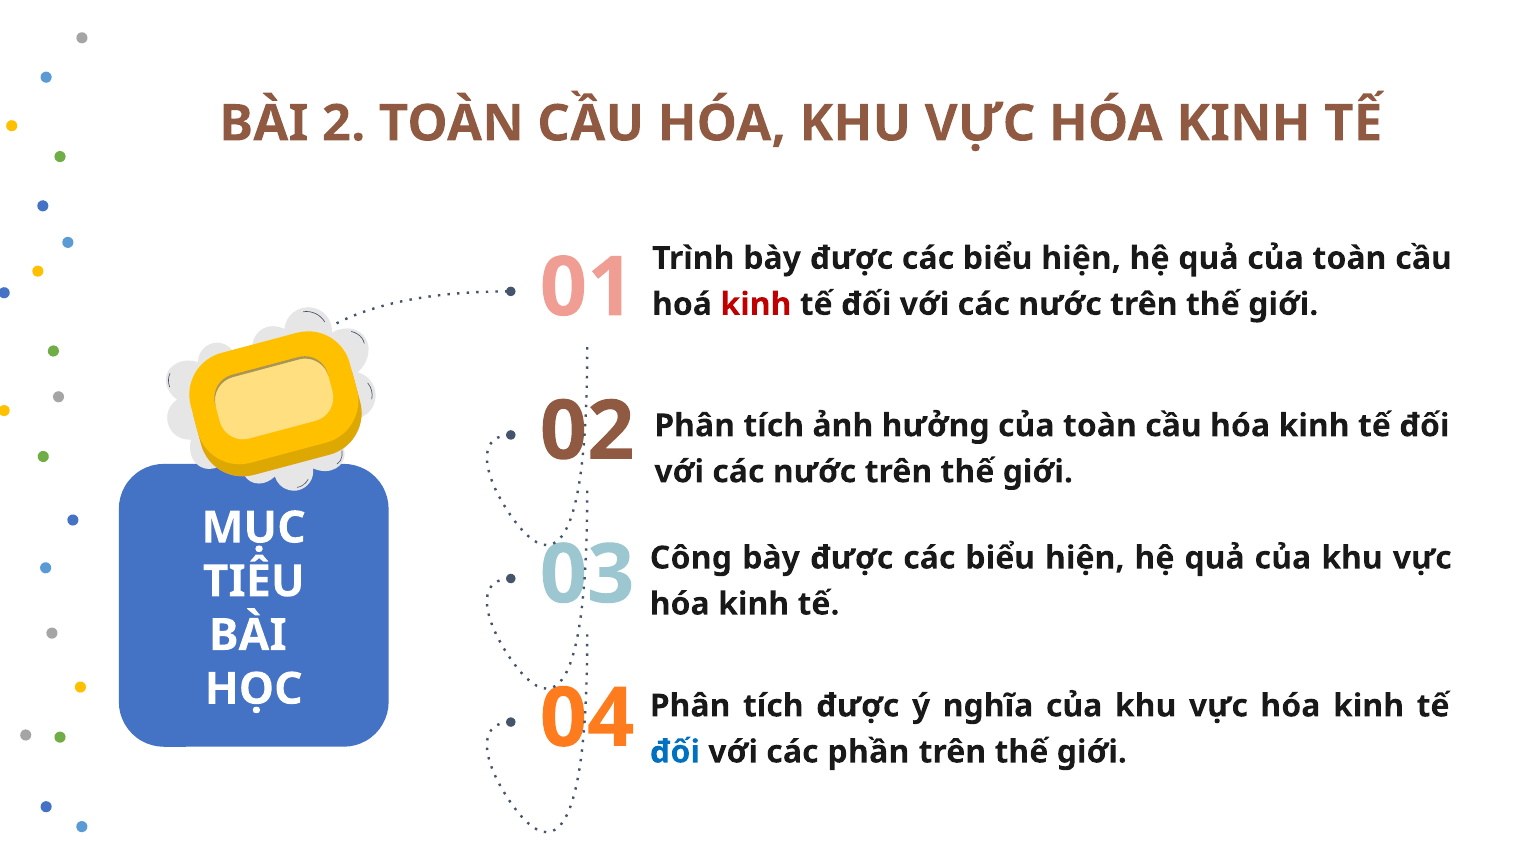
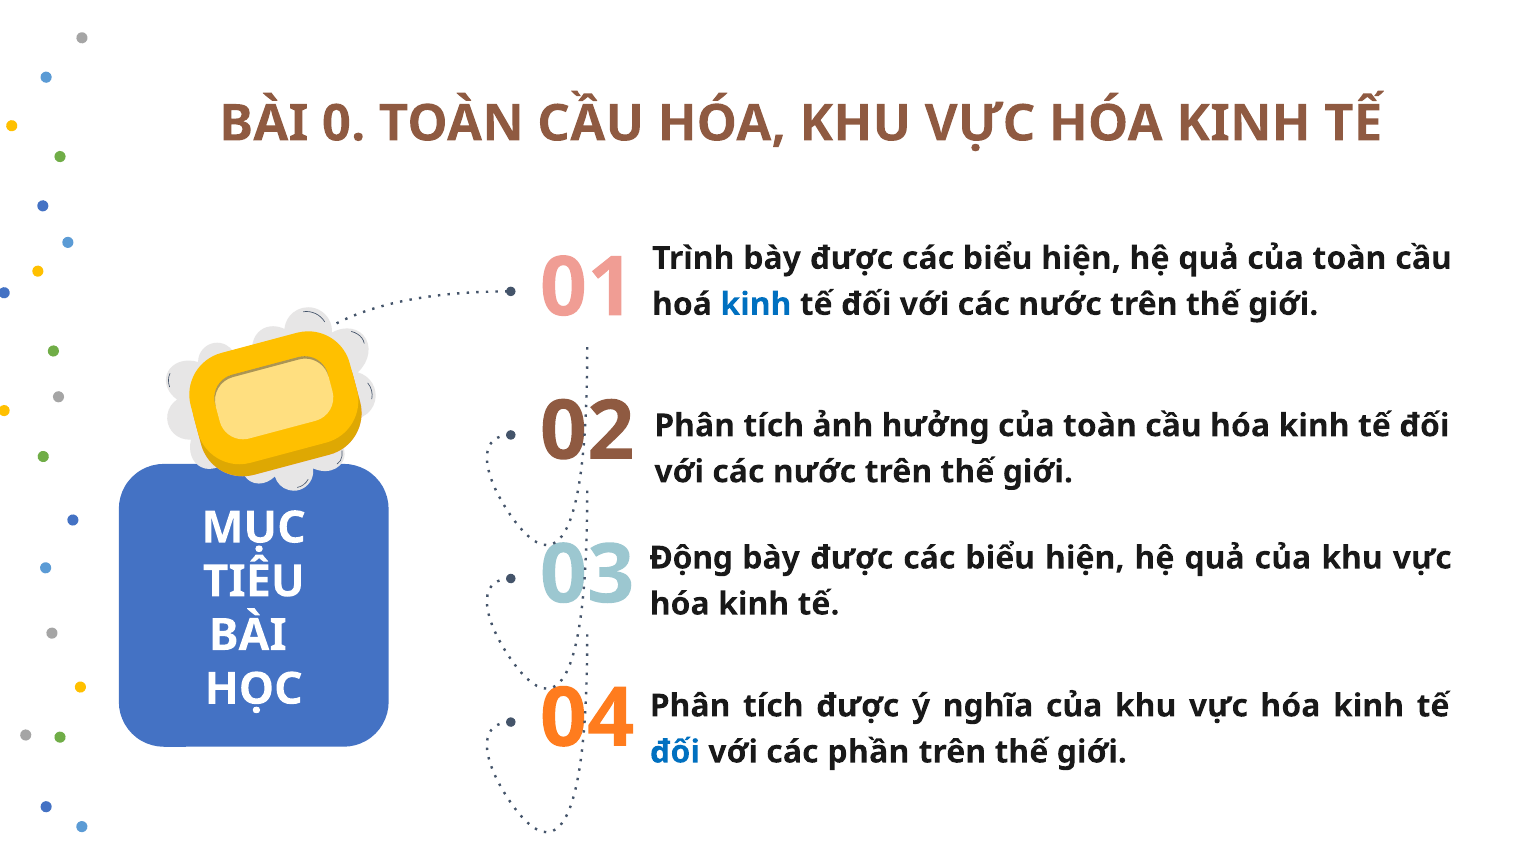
2: 2 -> 0
kinh at (756, 304) colour: red -> blue
Công: Công -> Động
